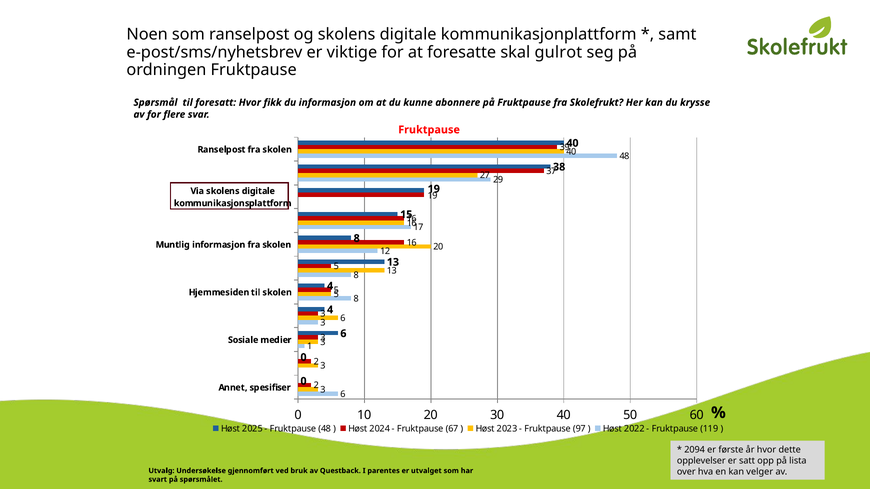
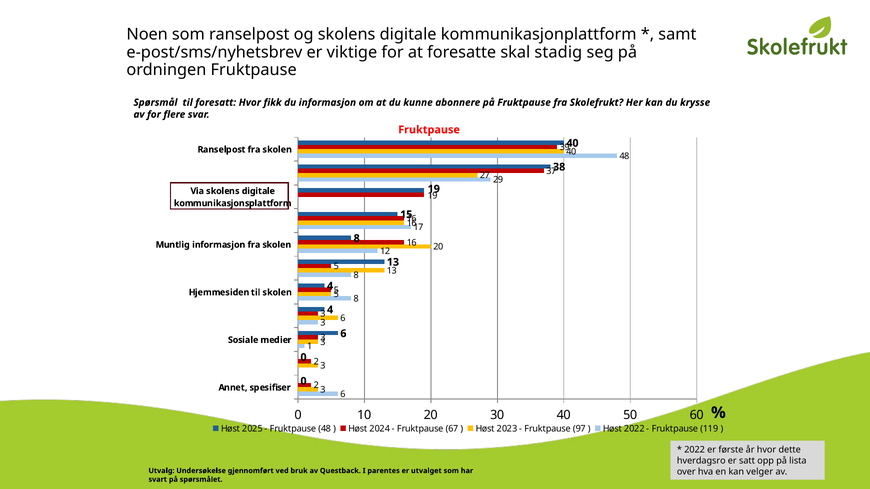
gulrot: gulrot -> stadig
2094 at (695, 450): 2094 -> 2022
opplevelser: opplevelser -> hverdagsro
